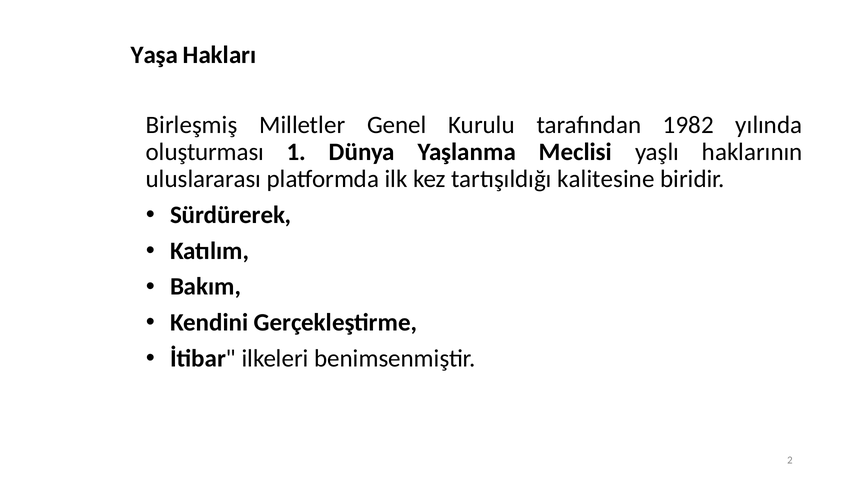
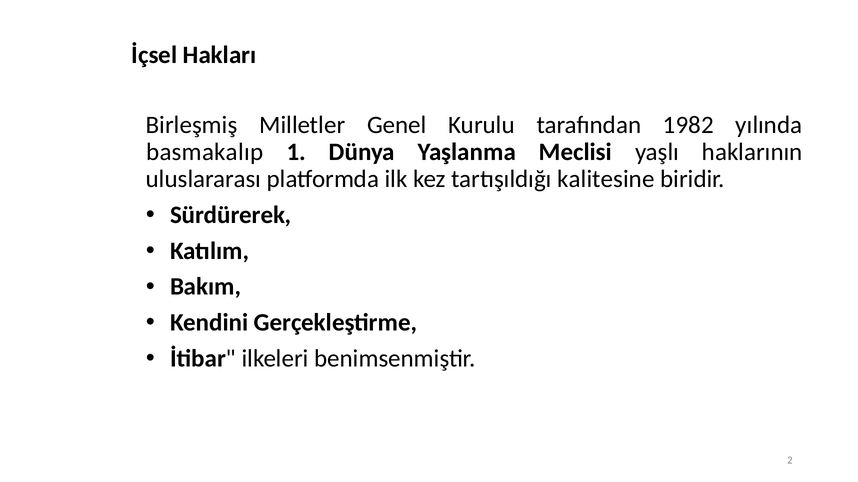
Yaşa: Yaşa -> İçsel
oluşturması: oluşturması -> basmakalıp
